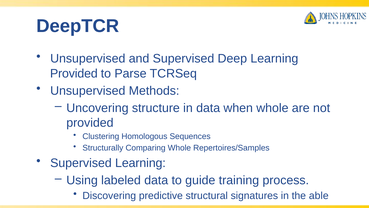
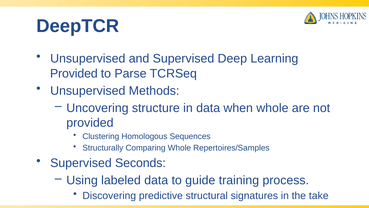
Supervised Learning: Learning -> Seconds
able: able -> take
